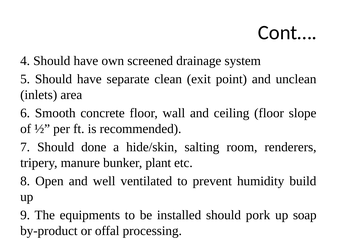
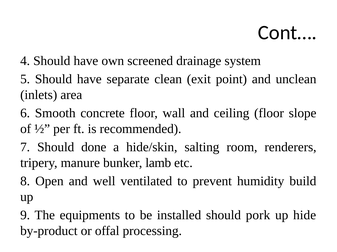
plant: plant -> lamb
soap: soap -> hide
